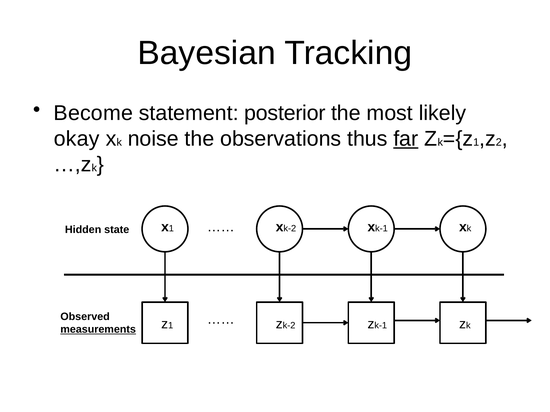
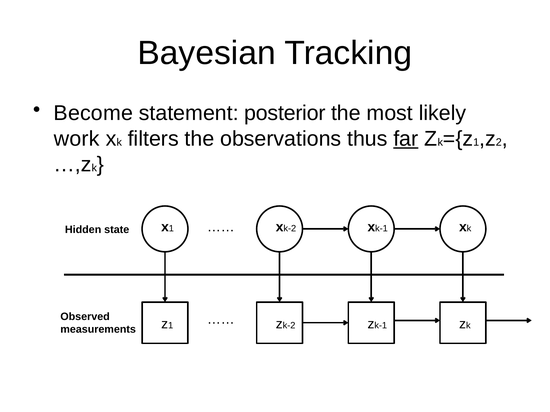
okay: okay -> work
noise: noise -> filters
measurements underline: present -> none
